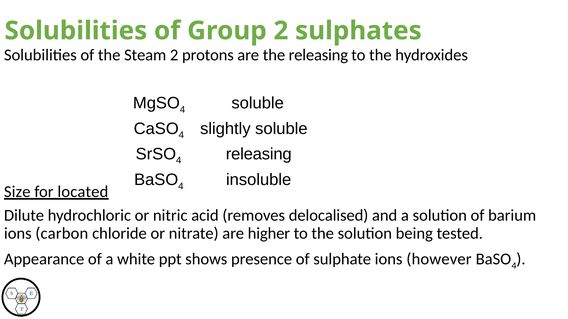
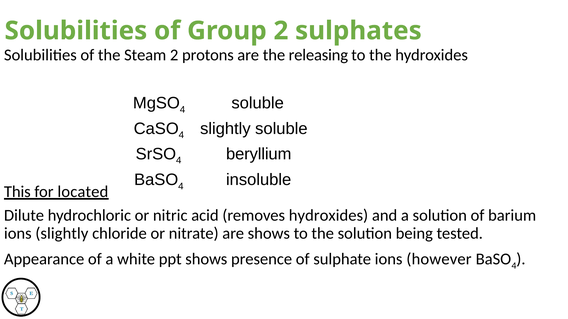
releasing at (259, 154): releasing -> beryllium
Size: Size -> This
removes delocalised: delocalised -> hydroxides
ions carbon: carbon -> slightly
are higher: higher -> shows
